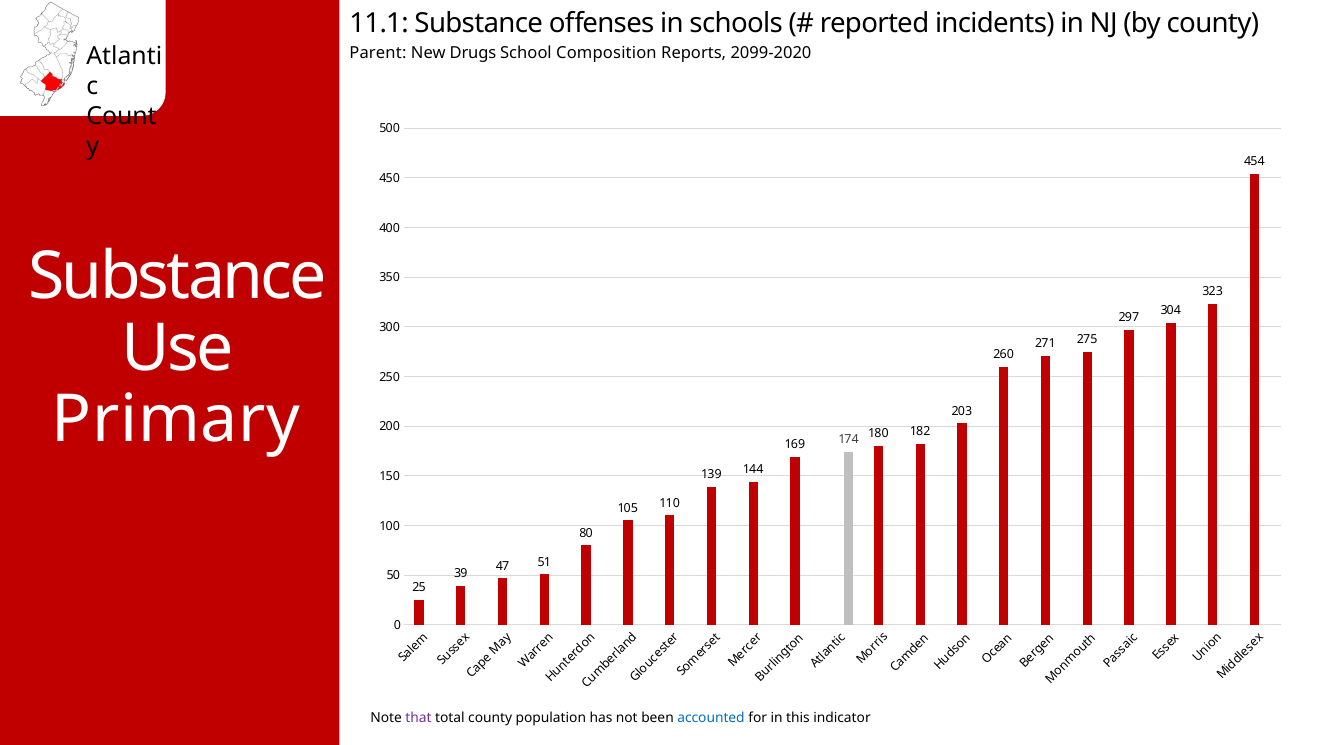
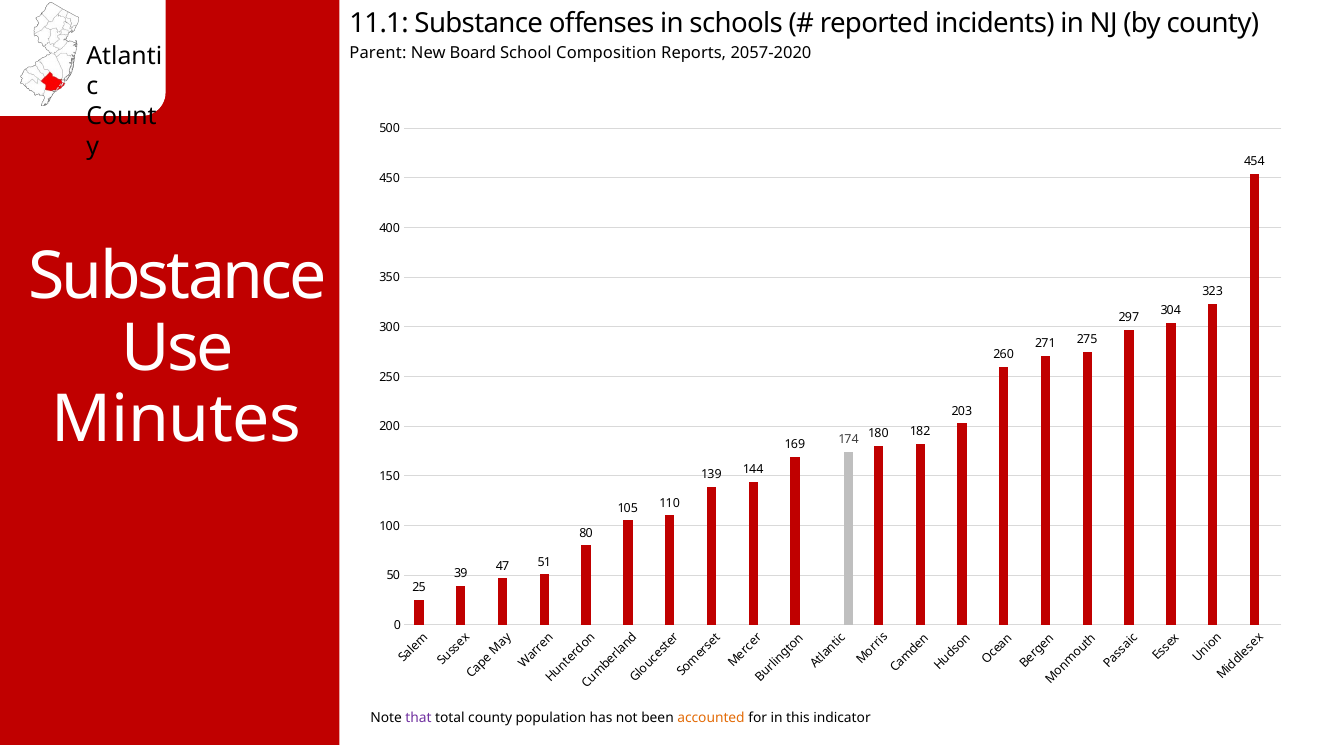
Drugs: Drugs -> Board
2099-2020: 2099-2020 -> 2057-2020
Primary: Primary -> Minutes
accounted colour: blue -> orange
